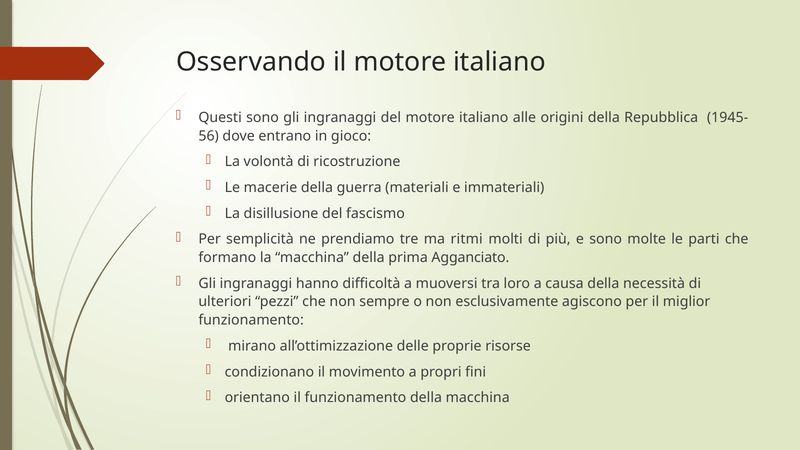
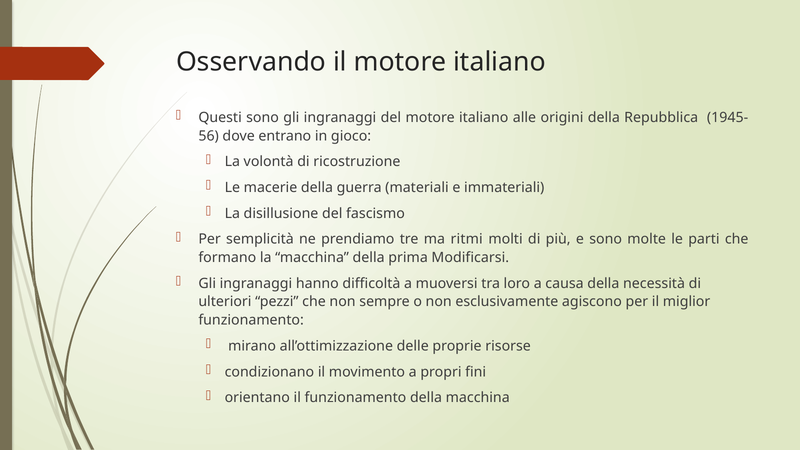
Agganciato: Agganciato -> Modificarsi
